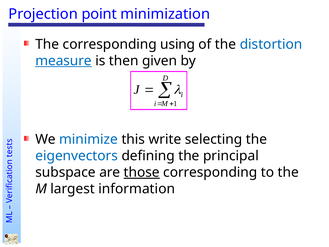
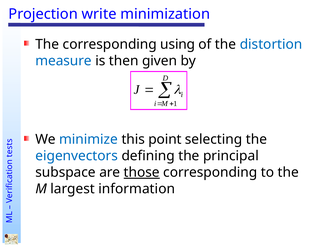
point: point -> write
measure underline: present -> none
write: write -> point
